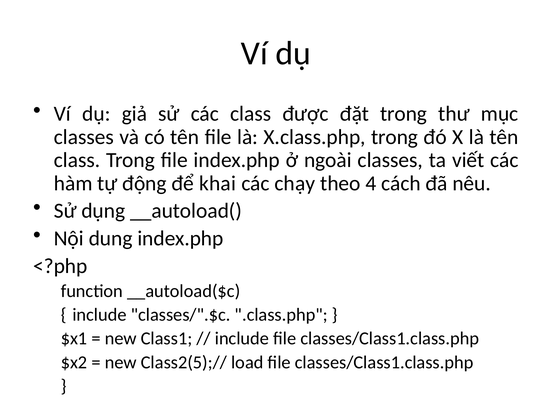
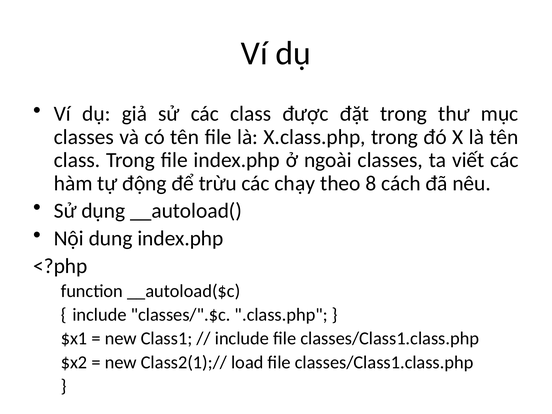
khai: khai -> trừu
4: 4 -> 8
Class2(5);//: Class2(5);// -> Class2(1);//
